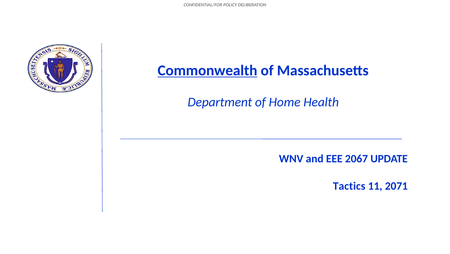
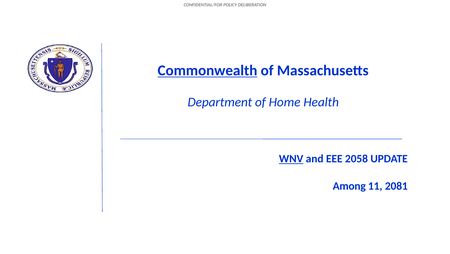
WNV underline: none -> present
2067: 2067 -> 2058
Tactics: Tactics -> Among
2071: 2071 -> 2081
